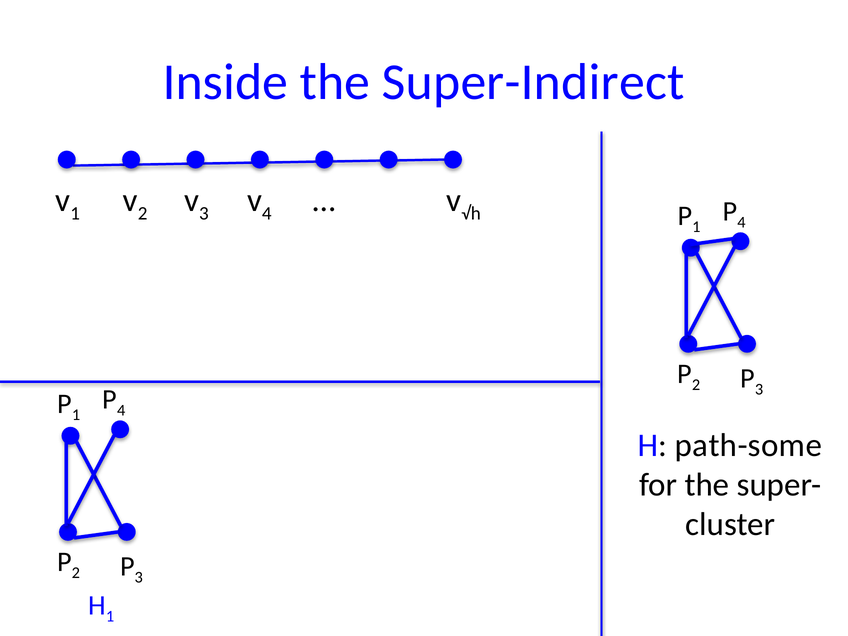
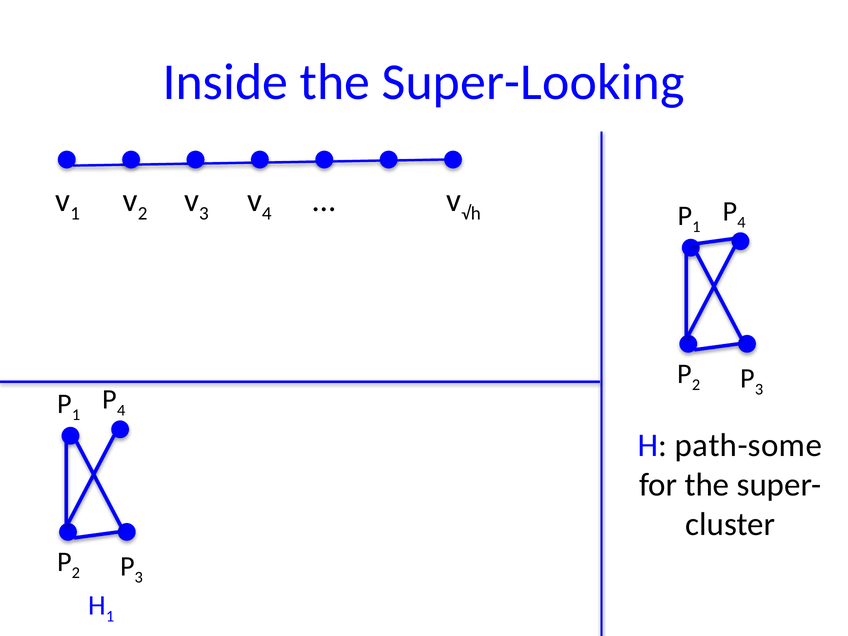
Super-Indirect: Super-Indirect -> Super-Looking
